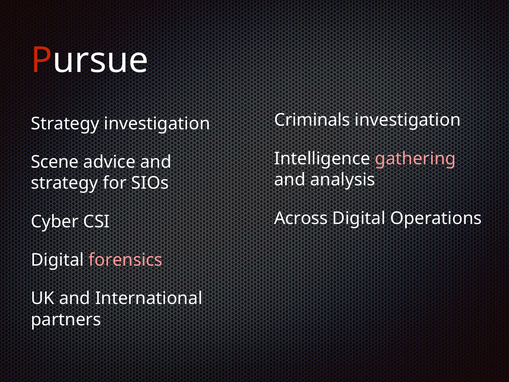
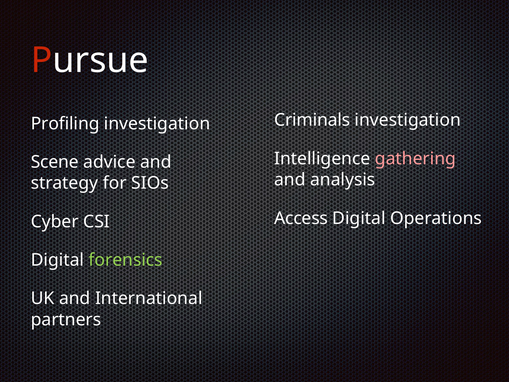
Strategy at (65, 123): Strategy -> Profiling
Across: Across -> Access
forensics colour: pink -> light green
